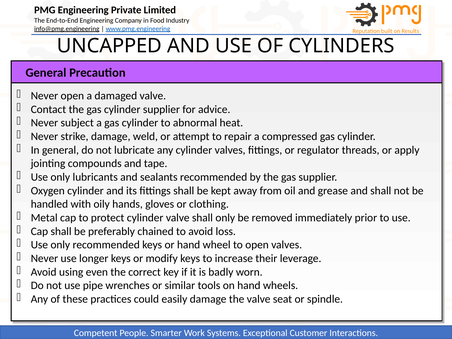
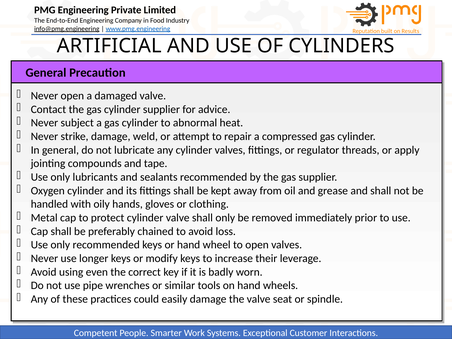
UNCAPPED: UNCAPPED -> ARTIFICIAL
